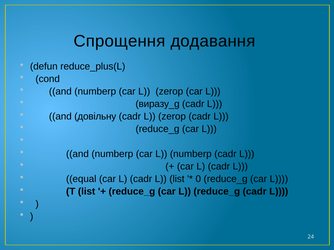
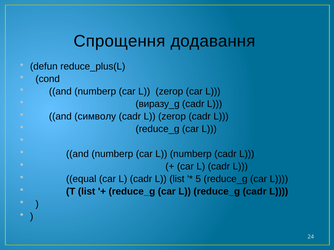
довільну: довільну -> символу
0: 0 -> 5
